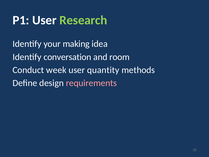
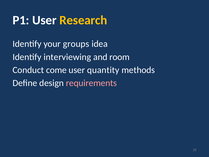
Research colour: light green -> yellow
making: making -> groups
conversation: conversation -> interviewing
week: week -> come
